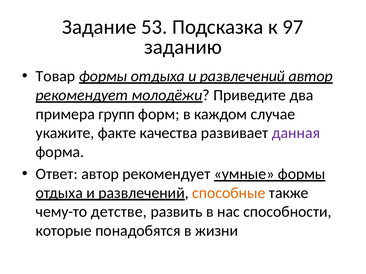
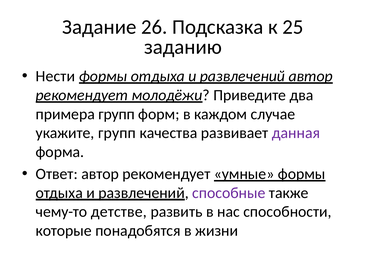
53: 53 -> 26
97: 97 -> 25
Товар: Товар -> Нести
укажите факте: факте -> групп
способные colour: orange -> purple
